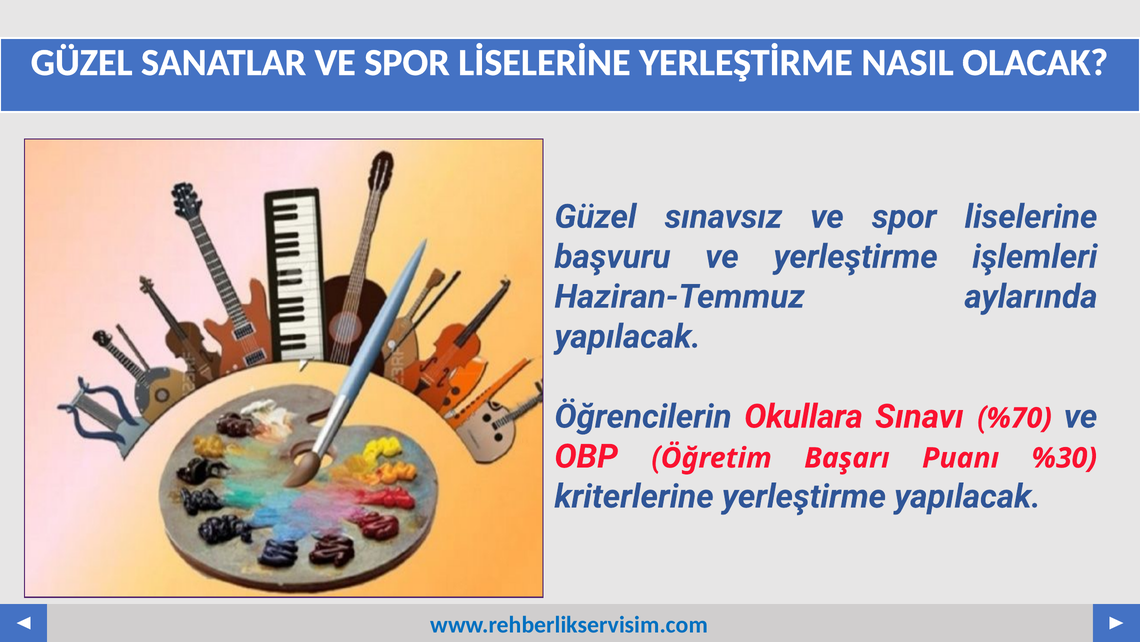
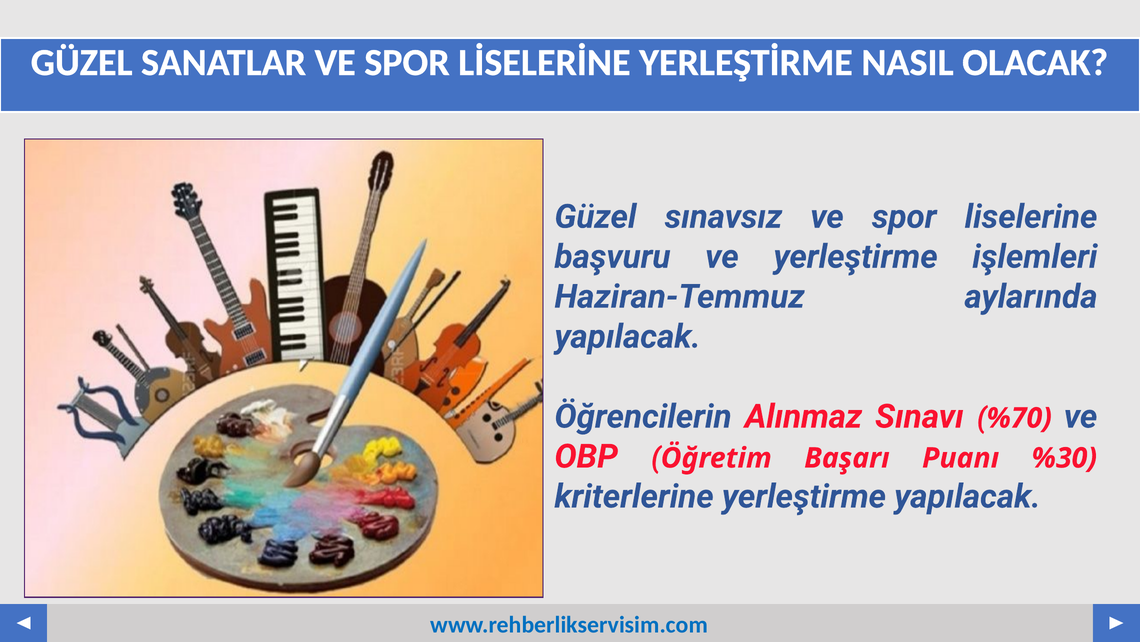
Okullara: Okullara -> Alınmaz
